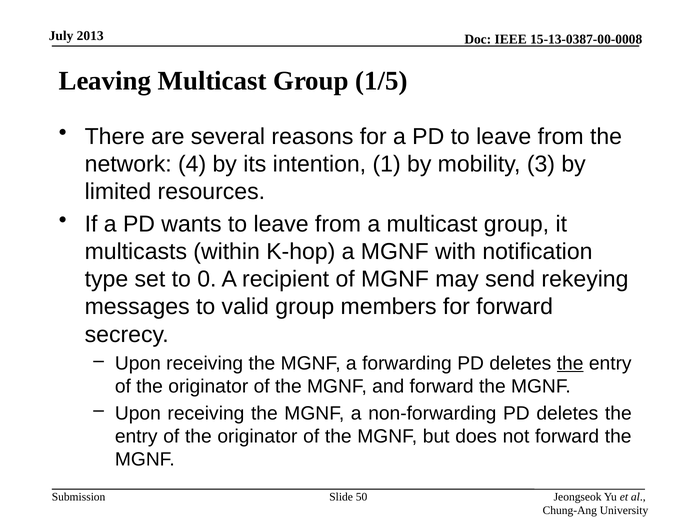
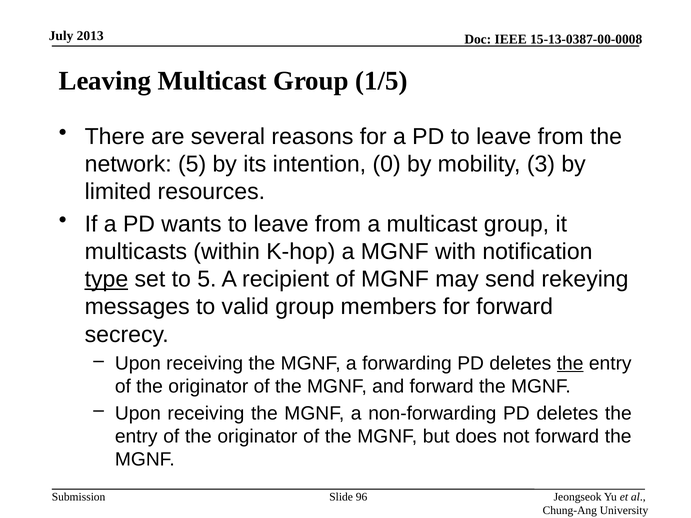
network 4: 4 -> 5
1: 1 -> 0
type underline: none -> present
to 0: 0 -> 5
50: 50 -> 96
